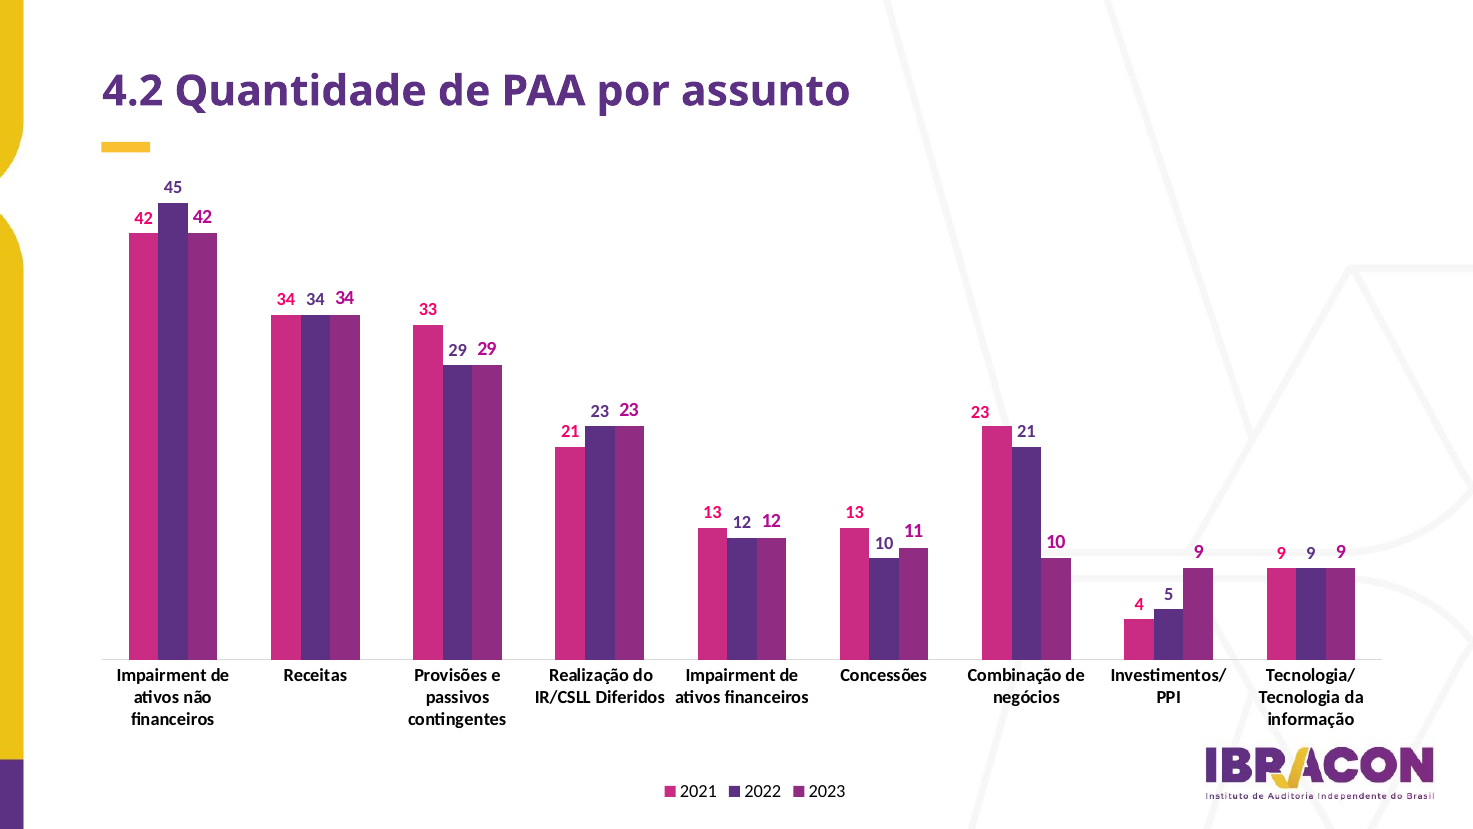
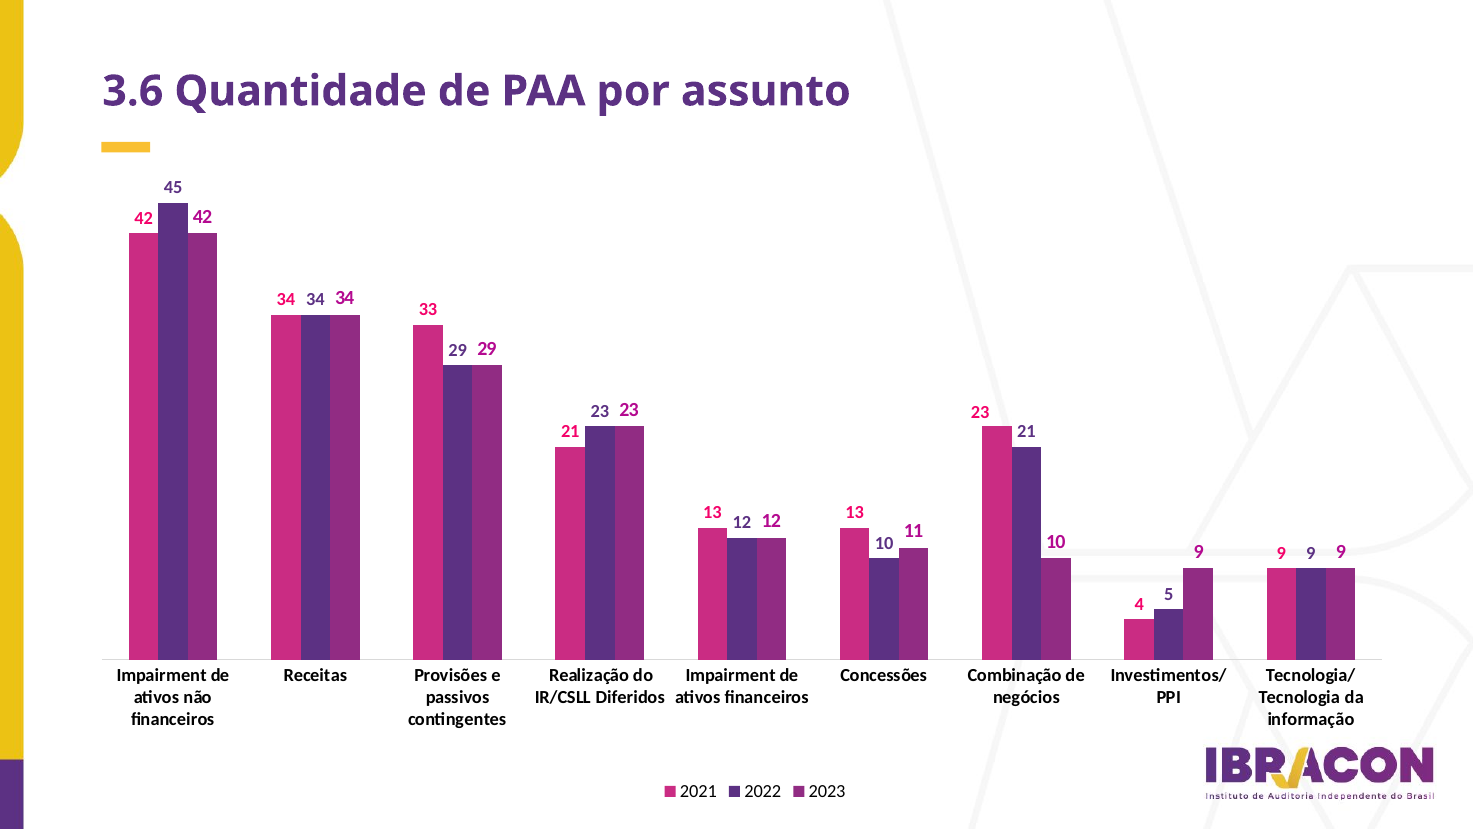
4.2: 4.2 -> 3.6
